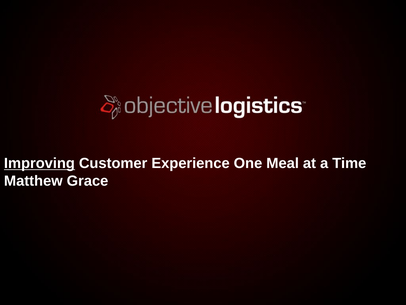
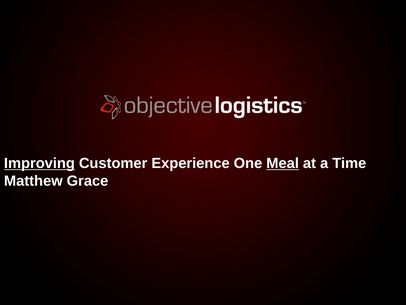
Meal underline: none -> present
